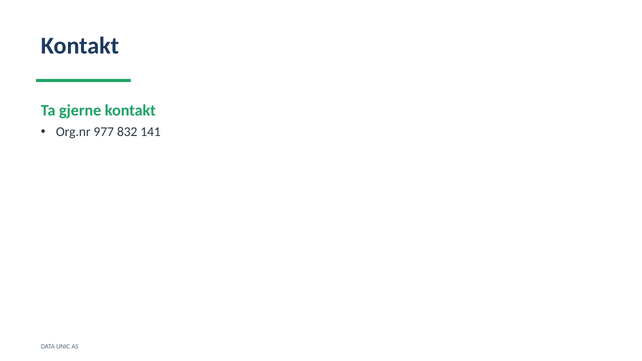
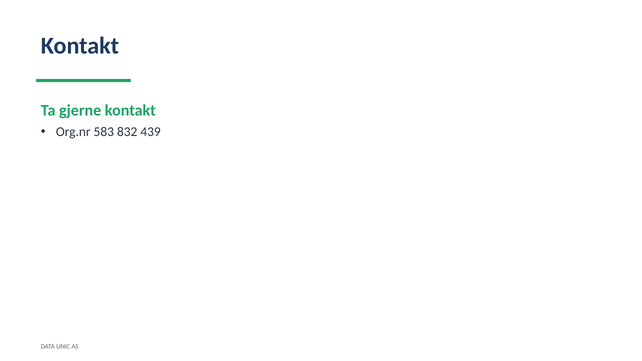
977: 977 -> 583
141: 141 -> 439
